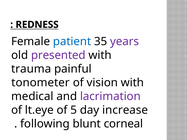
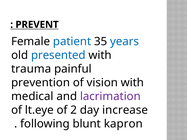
REDNESS: REDNESS -> PREVENT
years colour: purple -> blue
presented colour: purple -> blue
tonometer: tonometer -> prevention
5: 5 -> 2
corneal: corneal -> kapron
